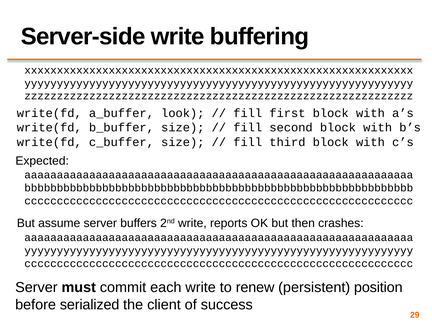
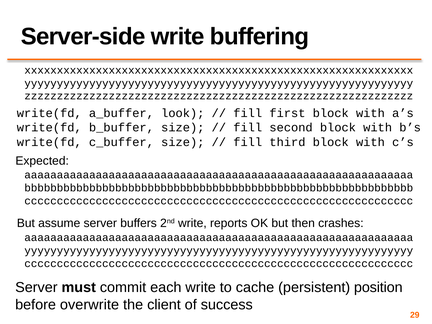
renew: renew -> cache
serialized: serialized -> overwrite
